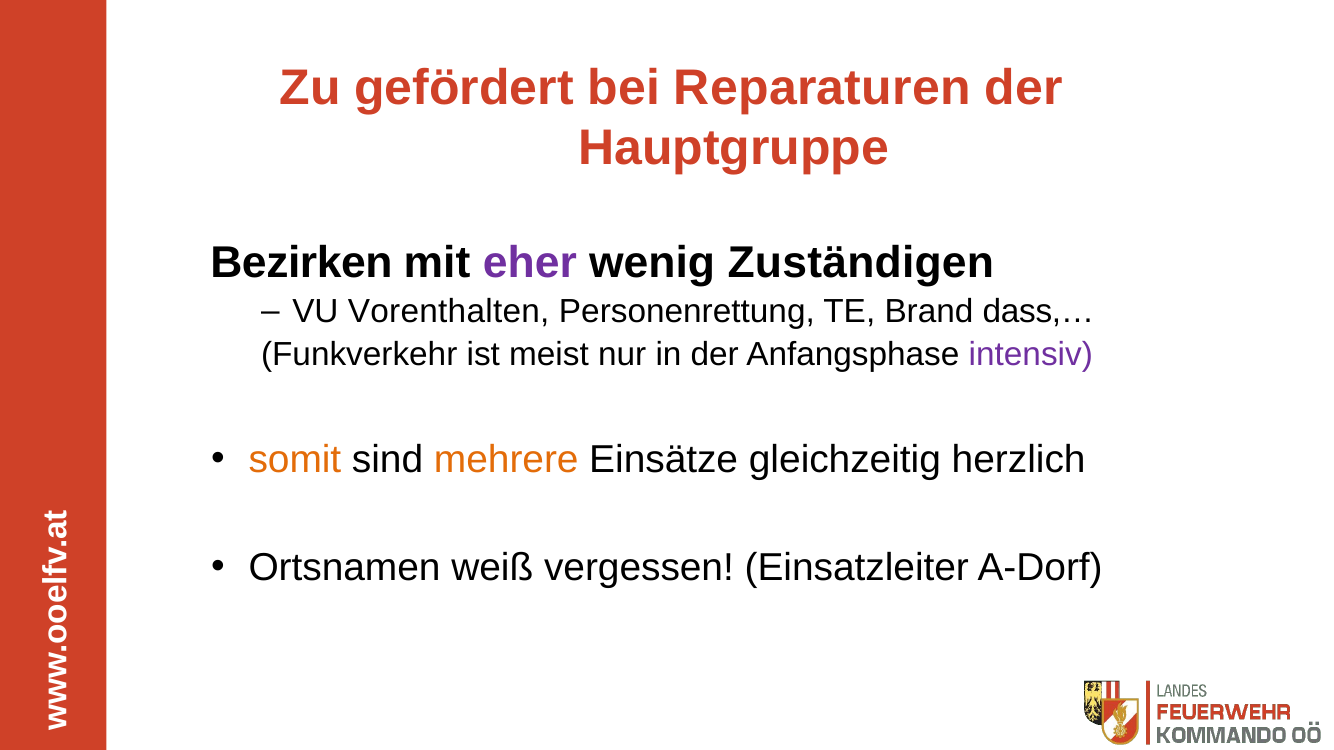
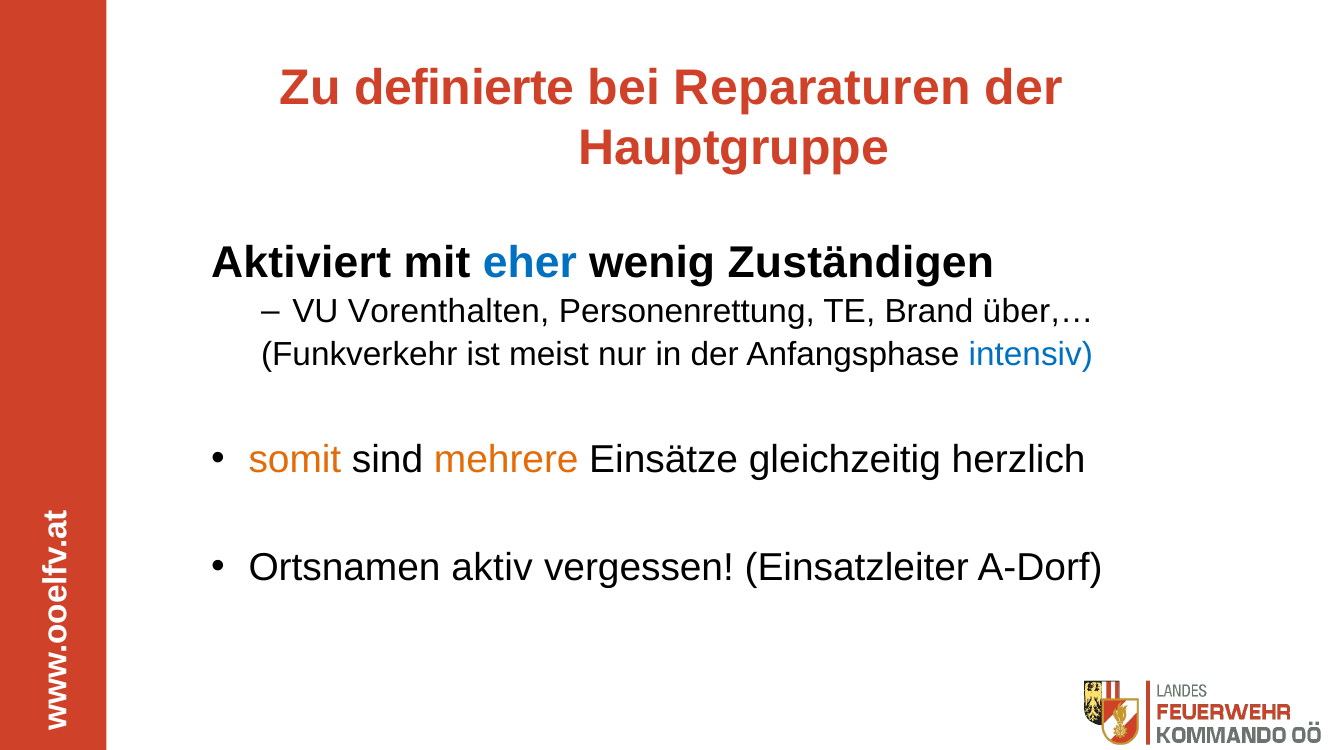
gefördert: gefördert -> definierte
Bezirken: Bezirken -> Aktiviert
eher colour: purple -> blue
dass,…: dass,… -> über,…
intensiv colour: purple -> blue
weiß: weiß -> aktiv
